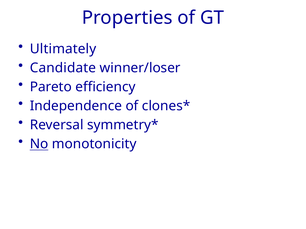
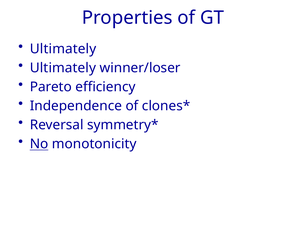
Candidate at (63, 68): Candidate -> Ultimately
